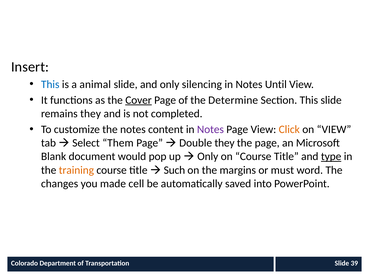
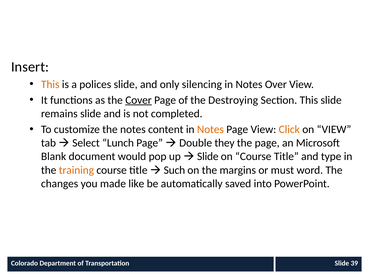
This at (50, 84) colour: blue -> orange
animal: animal -> polices
Until: Until -> Over
Determine: Determine -> Destroying
remains they: they -> slide
Notes at (210, 129) colour: purple -> orange
Them: Them -> Lunch
Only at (208, 156): Only -> Slide
type underline: present -> none
cell: cell -> like
